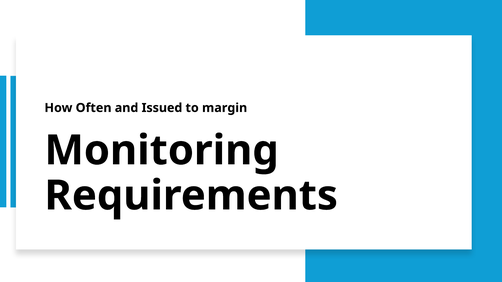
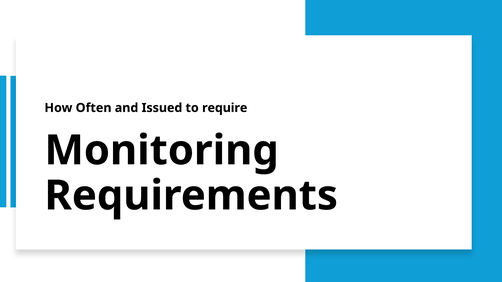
margin: margin -> require
